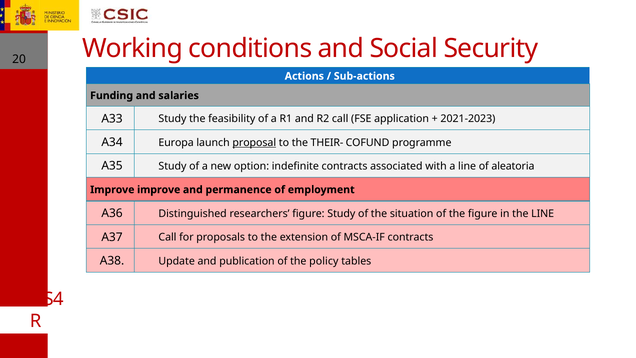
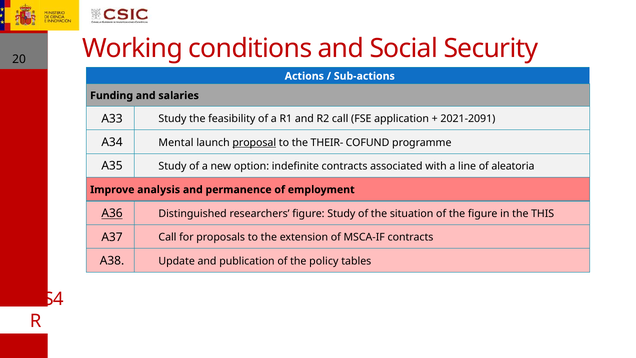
2021-2023: 2021-2023 -> 2021-2091
Europa: Europa -> Mental
Improve improve: improve -> analysis
A36 underline: none -> present
the LINE: LINE -> THIS
